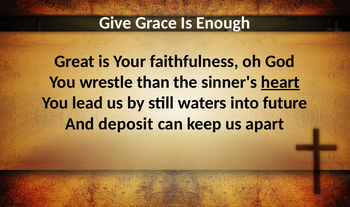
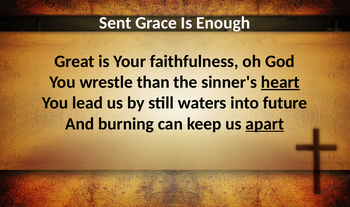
Give: Give -> Sent
deposit: deposit -> burning
apart underline: none -> present
